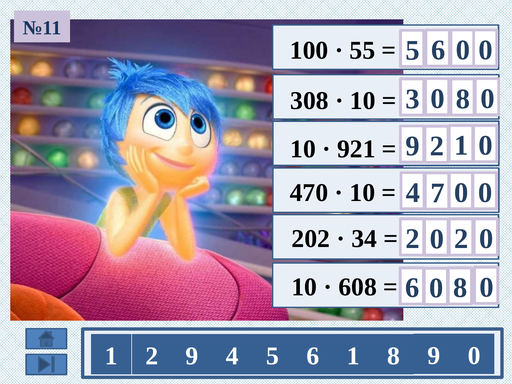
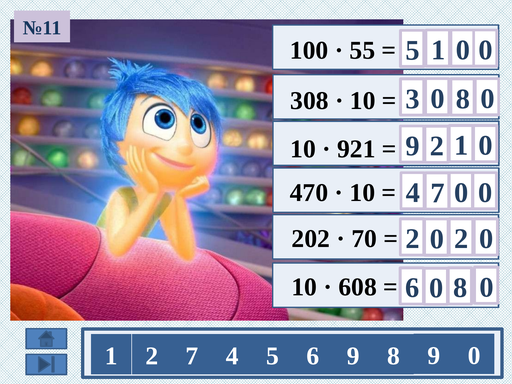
6 at (438, 50): 6 -> 1
34: 34 -> 70
2 9: 9 -> 7
5 6 1: 1 -> 9
